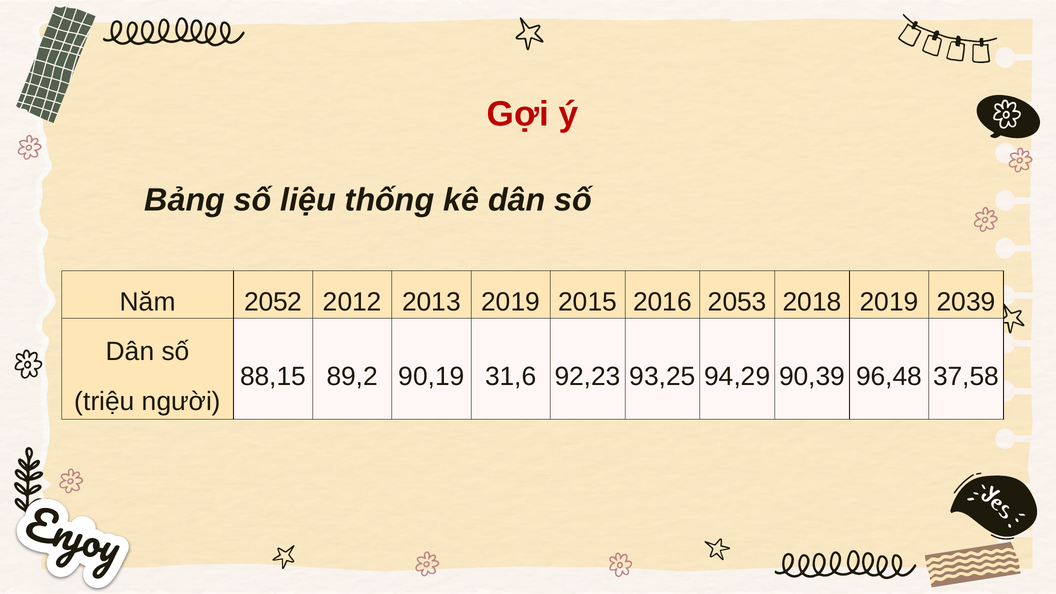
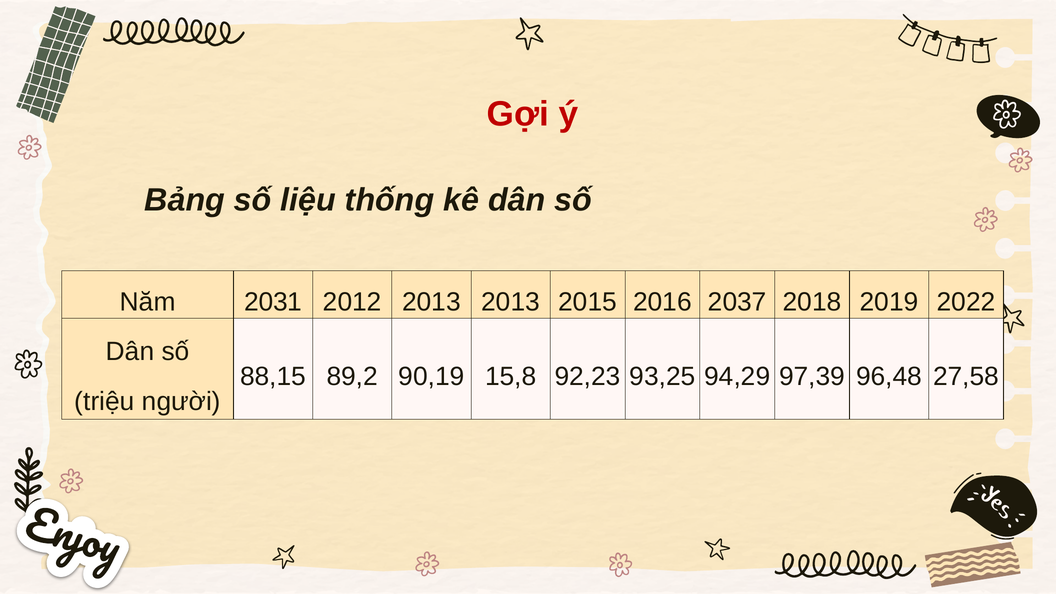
2052: 2052 -> 2031
2013 2019: 2019 -> 2013
2053: 2053 -> 2037
2039: 2039 -> 2022
31,6: 31,6 -> 15,8
90,39: 90,39 -> 97,39
37,58: 37,58 -> 27,58
